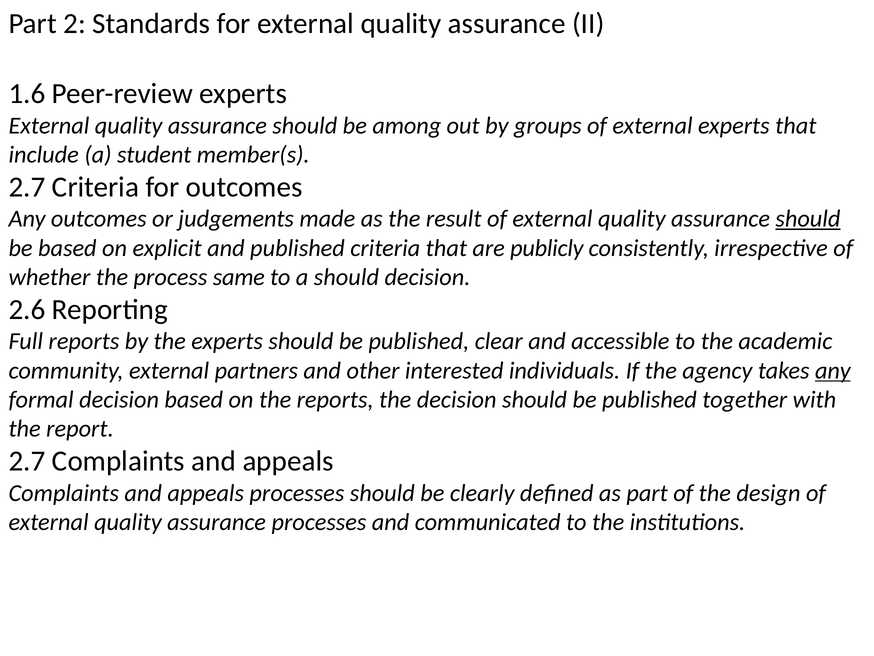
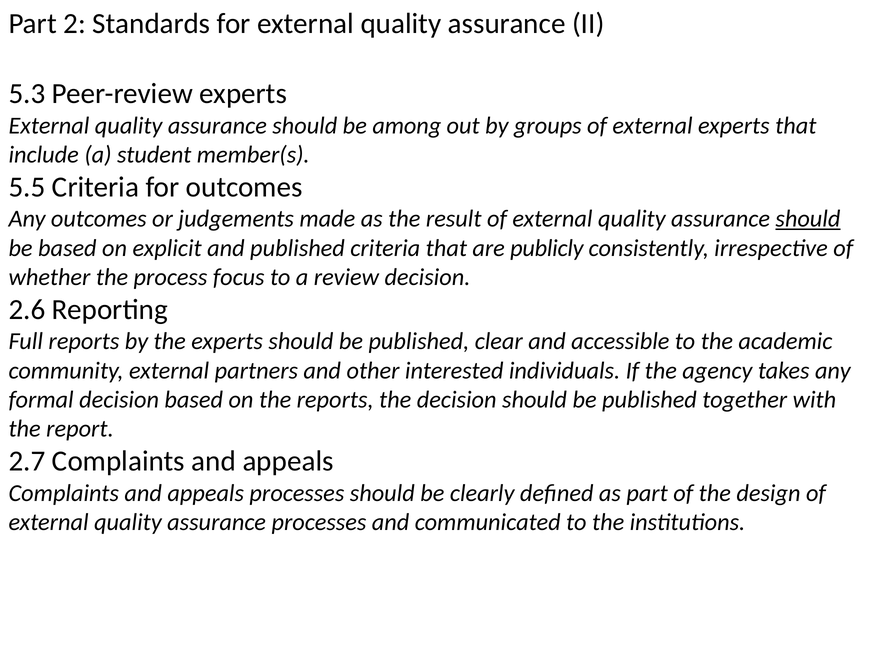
1.6: 1.6 -> 5.3
2.7 at (27, 187): 2.7 -> 5.5
same: same -> focus
a should: should -> review
any at (833, 370) underline: present -> none
